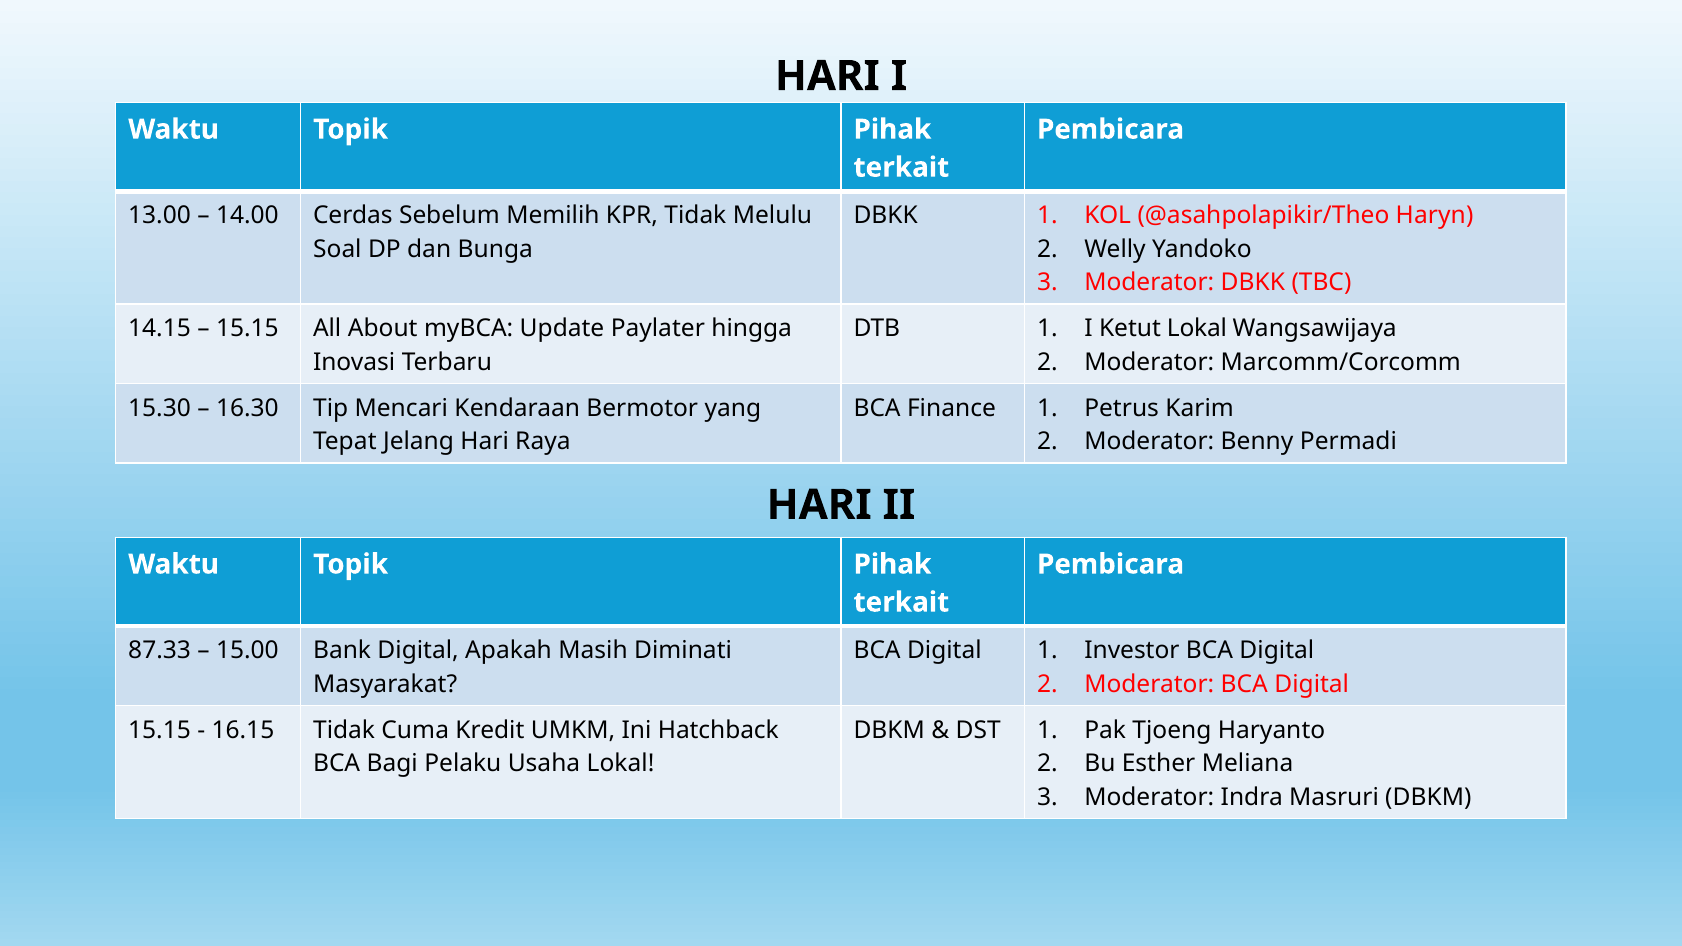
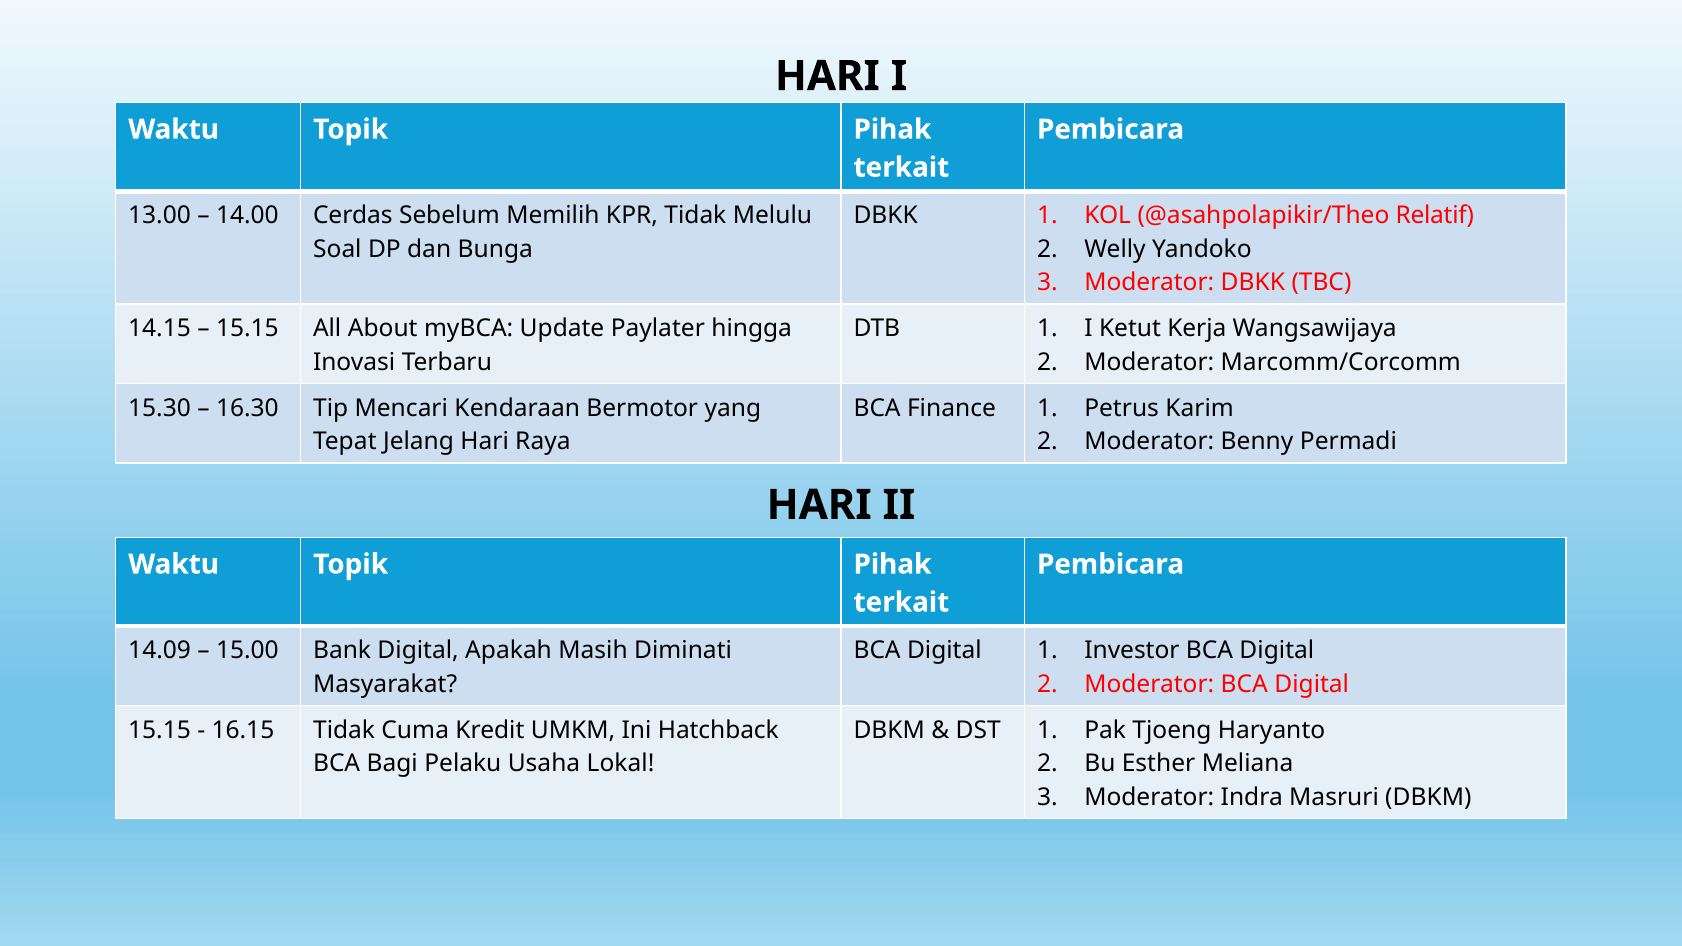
Haryn: Haryn -> Relatif
Ketut Lokal: Lokal -> Kerja
87.33: 87.33 -> 14.09
